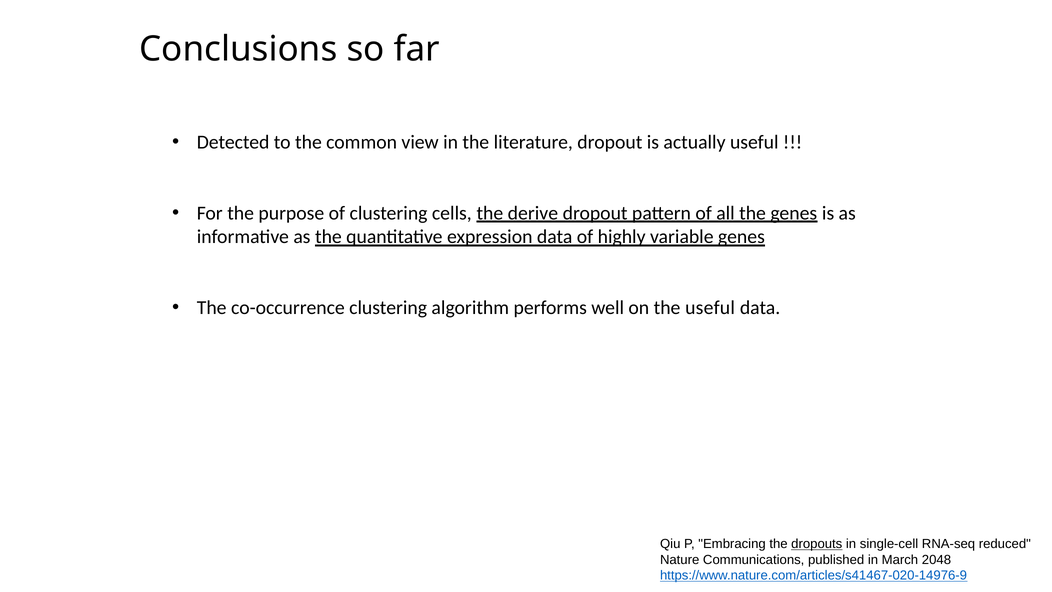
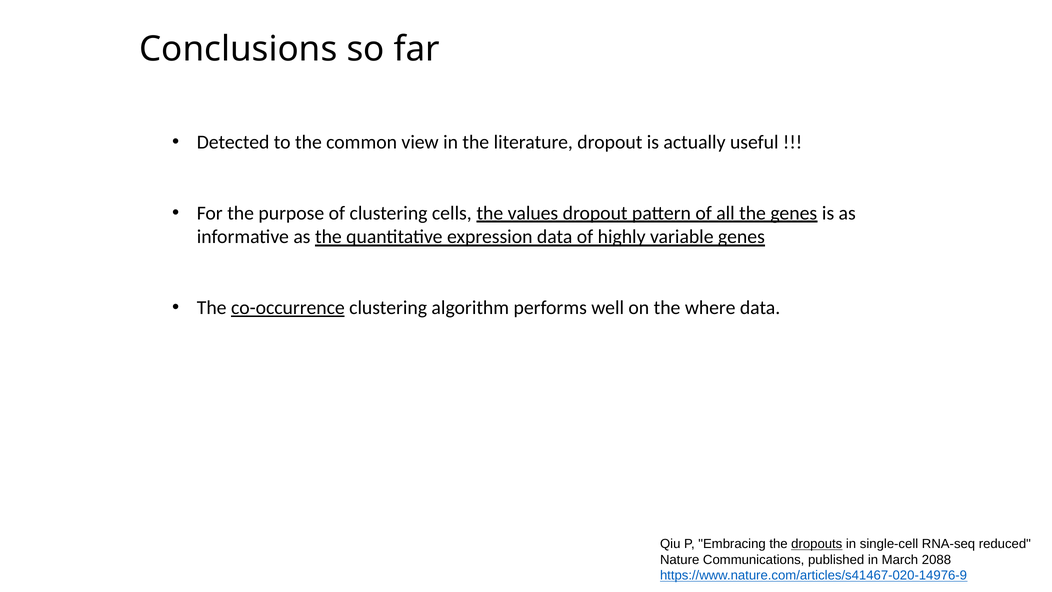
derive: derive -> values
co-occurrence underline: none -> present
the useful: useful -> where
2048: 2048 -> 2088
